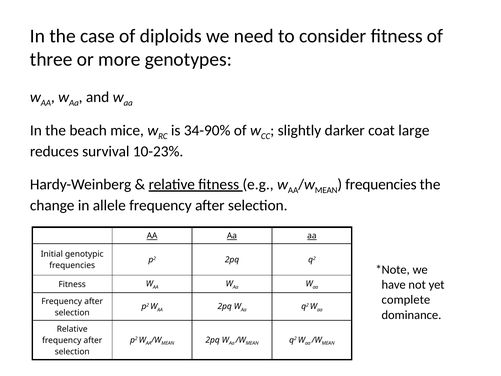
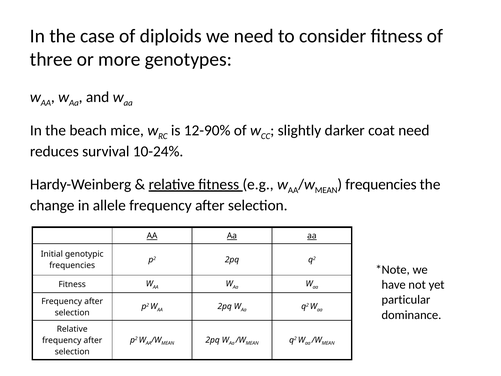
34-90%: 34-90% -> 12-90%
coat large: large -> need
10-23%: 10-23% -> 10-24%
complete: complete -> particular
